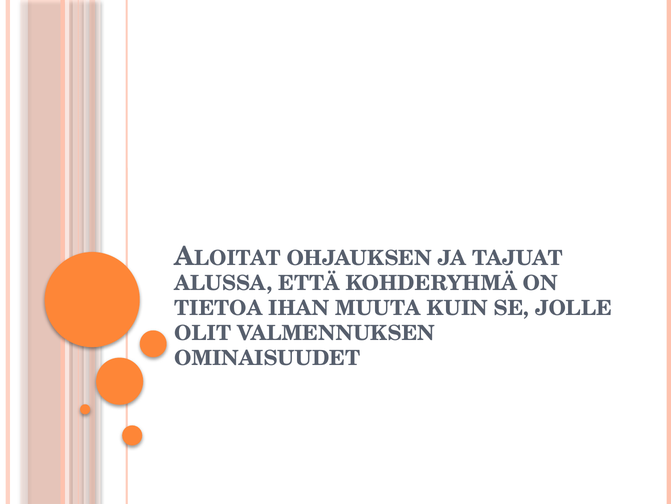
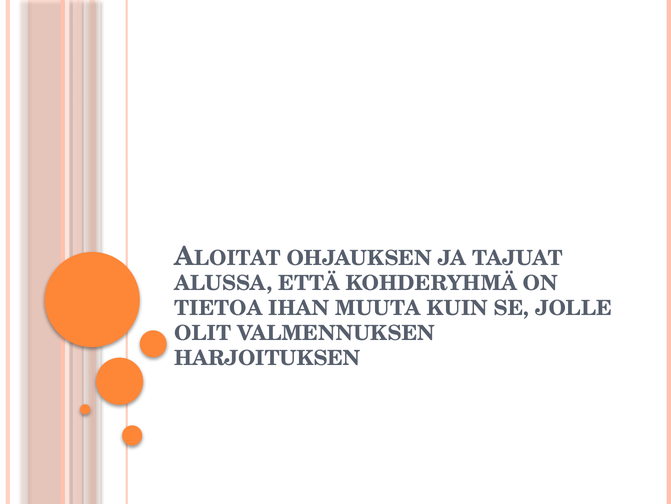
OMINAISUUDET: OMINAISUUDET -> HARJOITUKSEN
